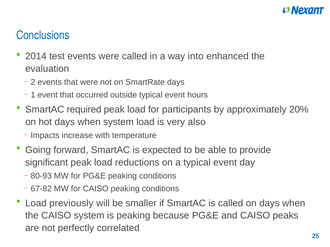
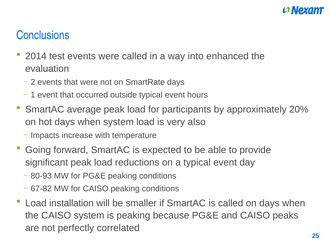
required: required -> average
previously: previously -> installation
